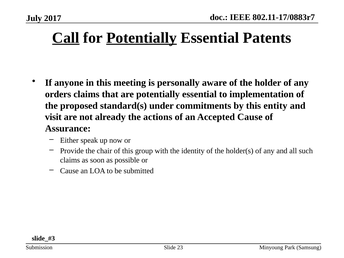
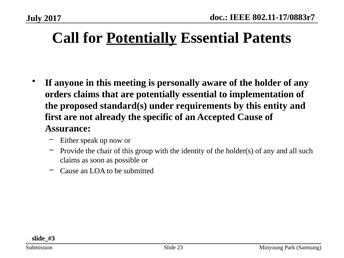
Call underline: present -> none
commitments: commitments -> requirements
visit: visit -> first
actions: actions -> specific
